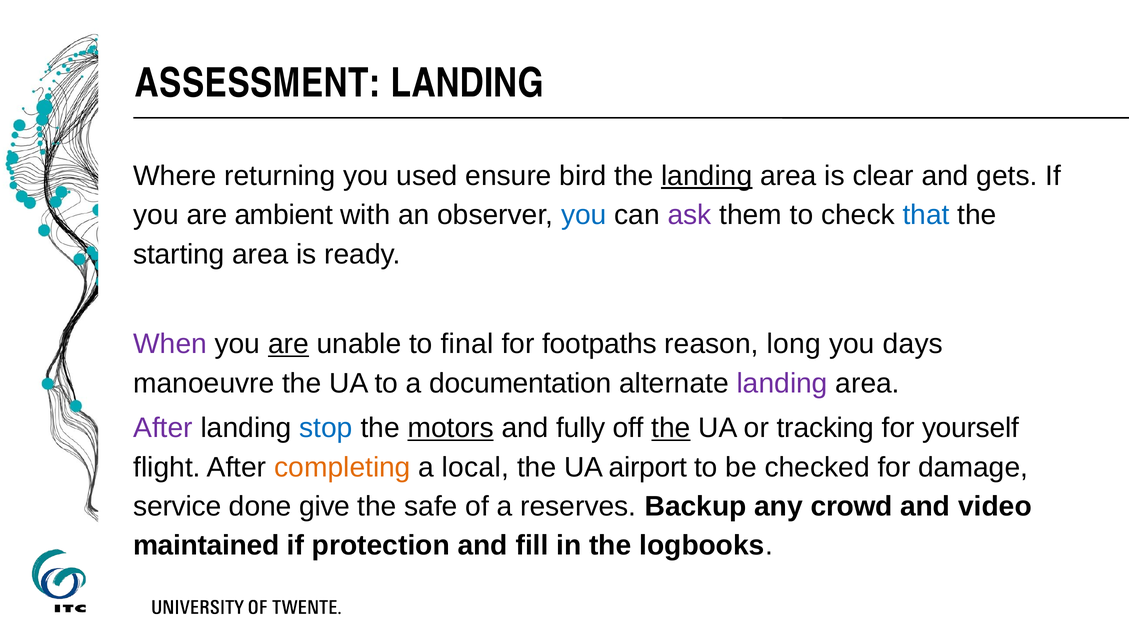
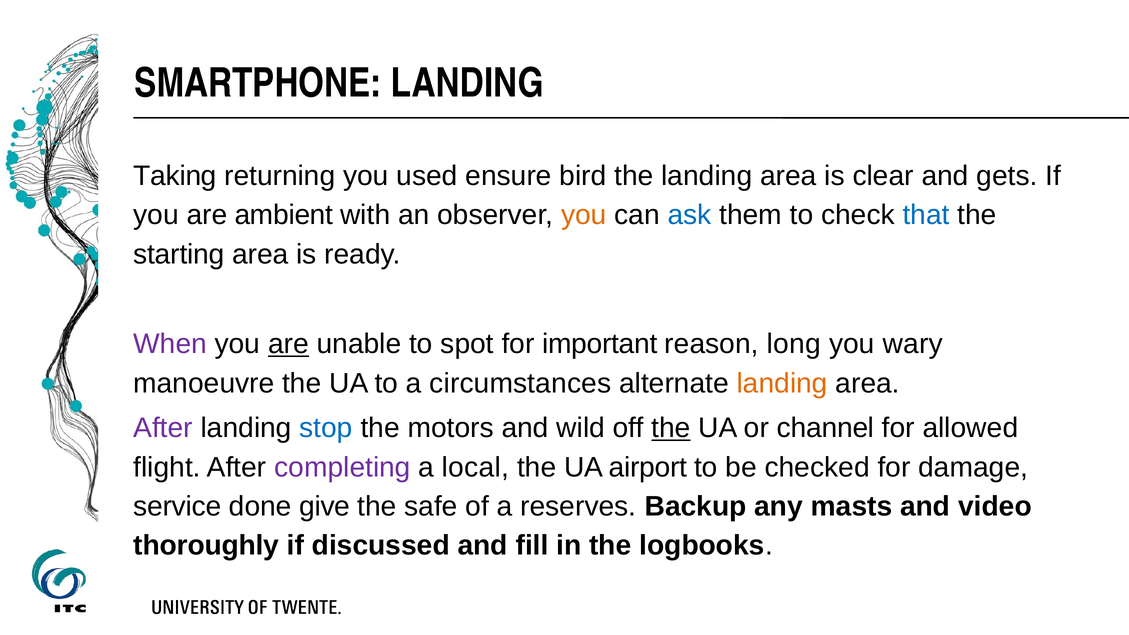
ASSESSMENT: ASSESSMENT -> SMARTPHONE
Where: Where -> Taking
landing at (707, 176) underline: present -> none
you at (584, 215) colour: blue -> orange
ask colour: purple -> blue
final: final -> spot
footpaths: footpaths -> important
days: days -> wary
documentation: documentation -> circumstances
landing at (782, 383) colour: purple -> orange
motors underline: present -> none
fully: fully -> wild
tracking: tracking -> channel
yourself: yourself -> allowed
completing colour: orange -> purple
crowd: crowd -> masts
maintained: maintained -> thoroughly
protection: protection -> discussed
